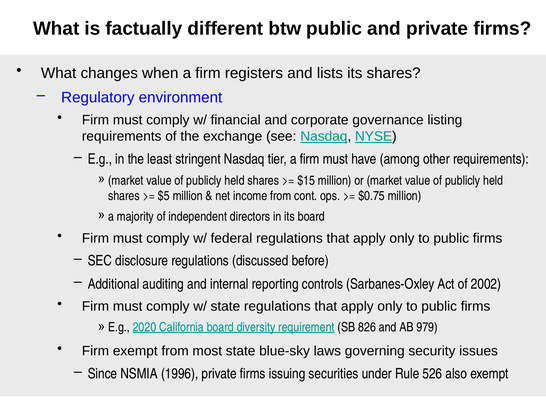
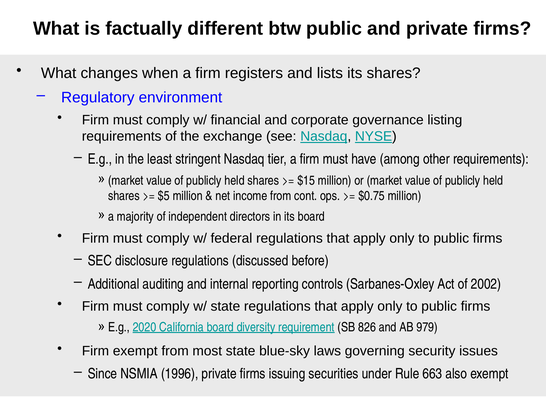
526: 526 -> 663
